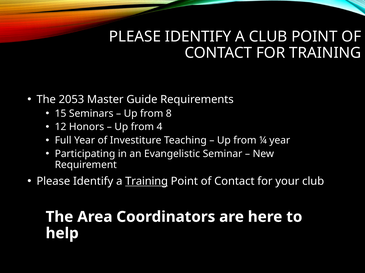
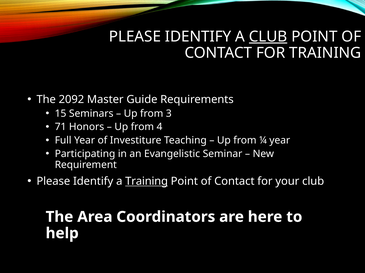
CLUB at (268, 37) underline: none -> present
2053: 2053 -> 2092
8: 8 -> 3
12: 12 -> 71
